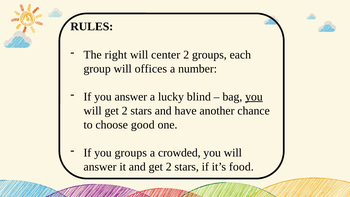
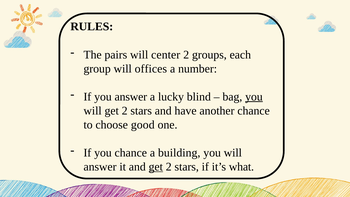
right: right -> pairs
you groups: groups -> chance
crowded: crowded -> building
get at (156, 167) underline: none -> present
food: food -> what
